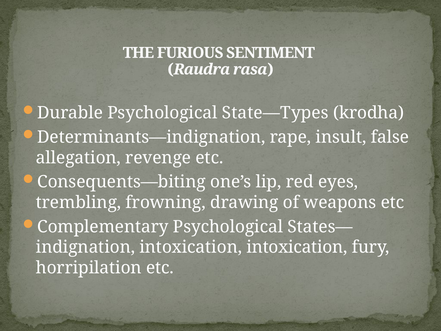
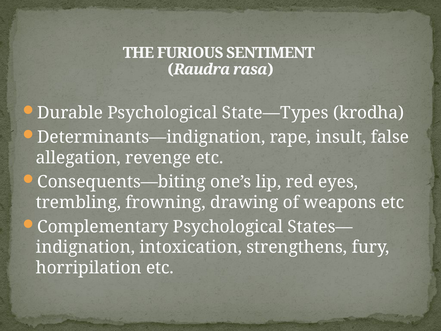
intoxication intoxication: intoxication -> strengthens
